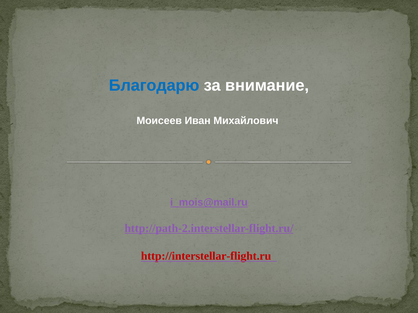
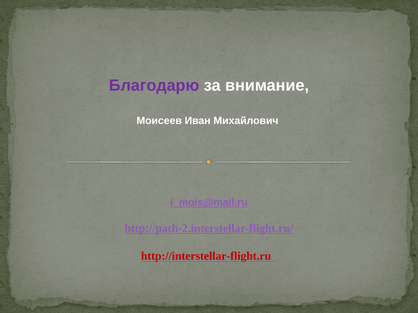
Благодарю colour: blue -> purple
